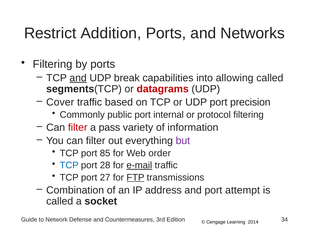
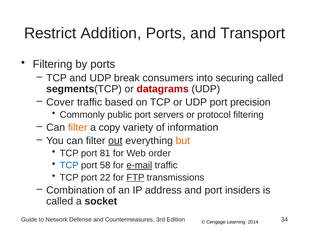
Networks: Networks -> Transport
and at (78, 78) underline: present -> none
capabilities: capabilities -> consumers
allowing: allowing -> securing
internal: internal -> servers
filter at (78, 127) colour: red -> orange
pass: pass -> copy
out underline: none -> present
but colour: purple -> orange
85: 85 -> 81
28: 28 -> 58
27: 27 -> 22
attempt: attempt -> insiders
